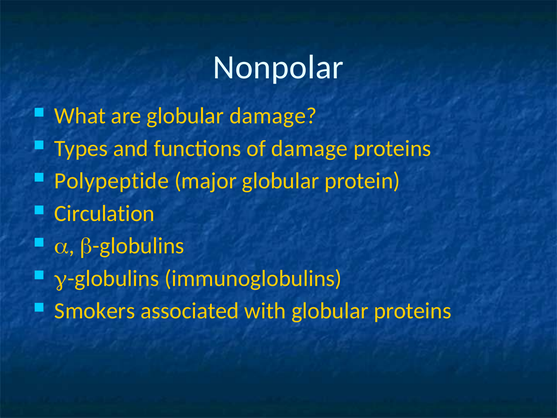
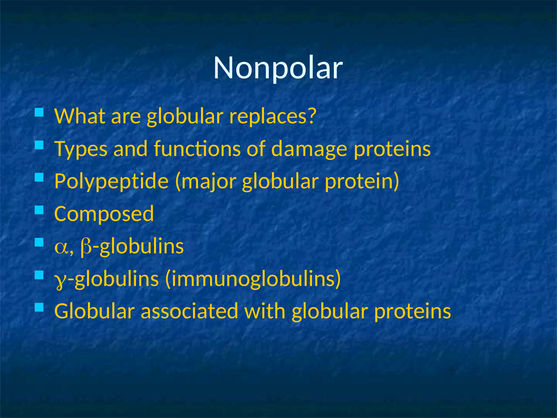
globular damage: damage -> replaces
Circulation: Circulation -> Composed
Smokers at (95, 311): Smokers -> Globular
